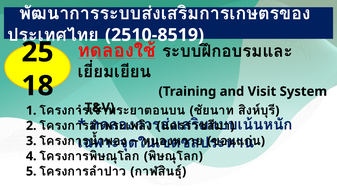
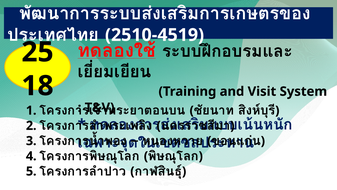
2510-8519: 2510-8519 -> 2510-4519
